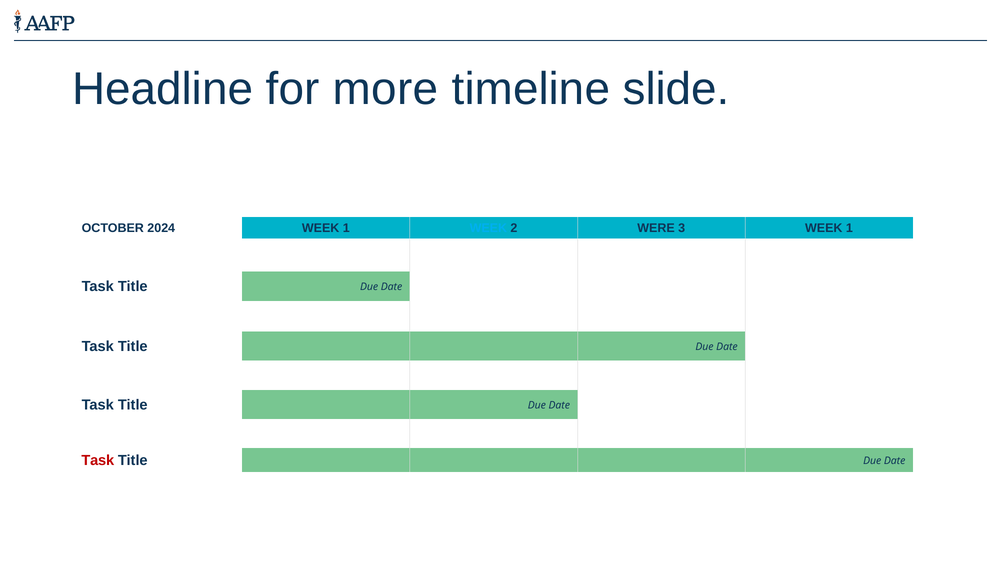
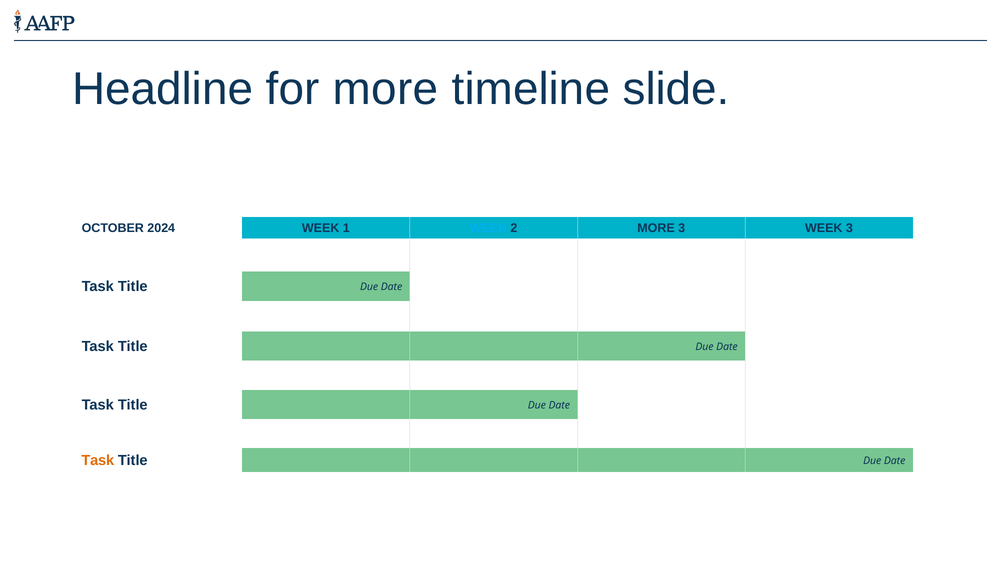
2 WERE: WERE -> MORE
3 WEEK 1: 1 -> 3
Task at (98, 460) colour: red -> orange
